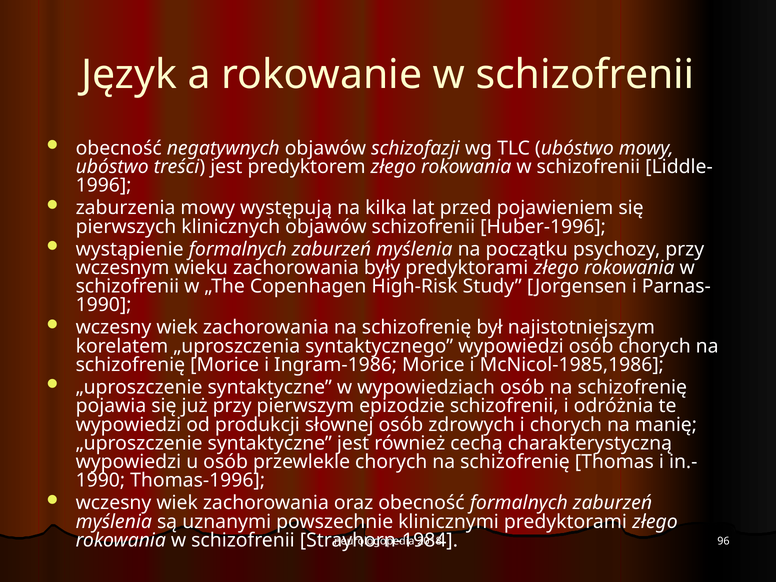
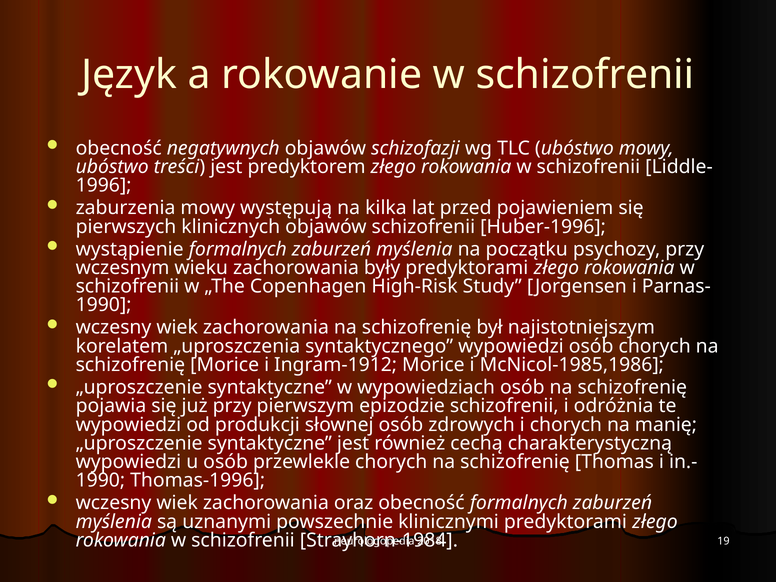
Ingram-1986: Ingram-1986 -> Ingram-1912
96: 96 -> 19
